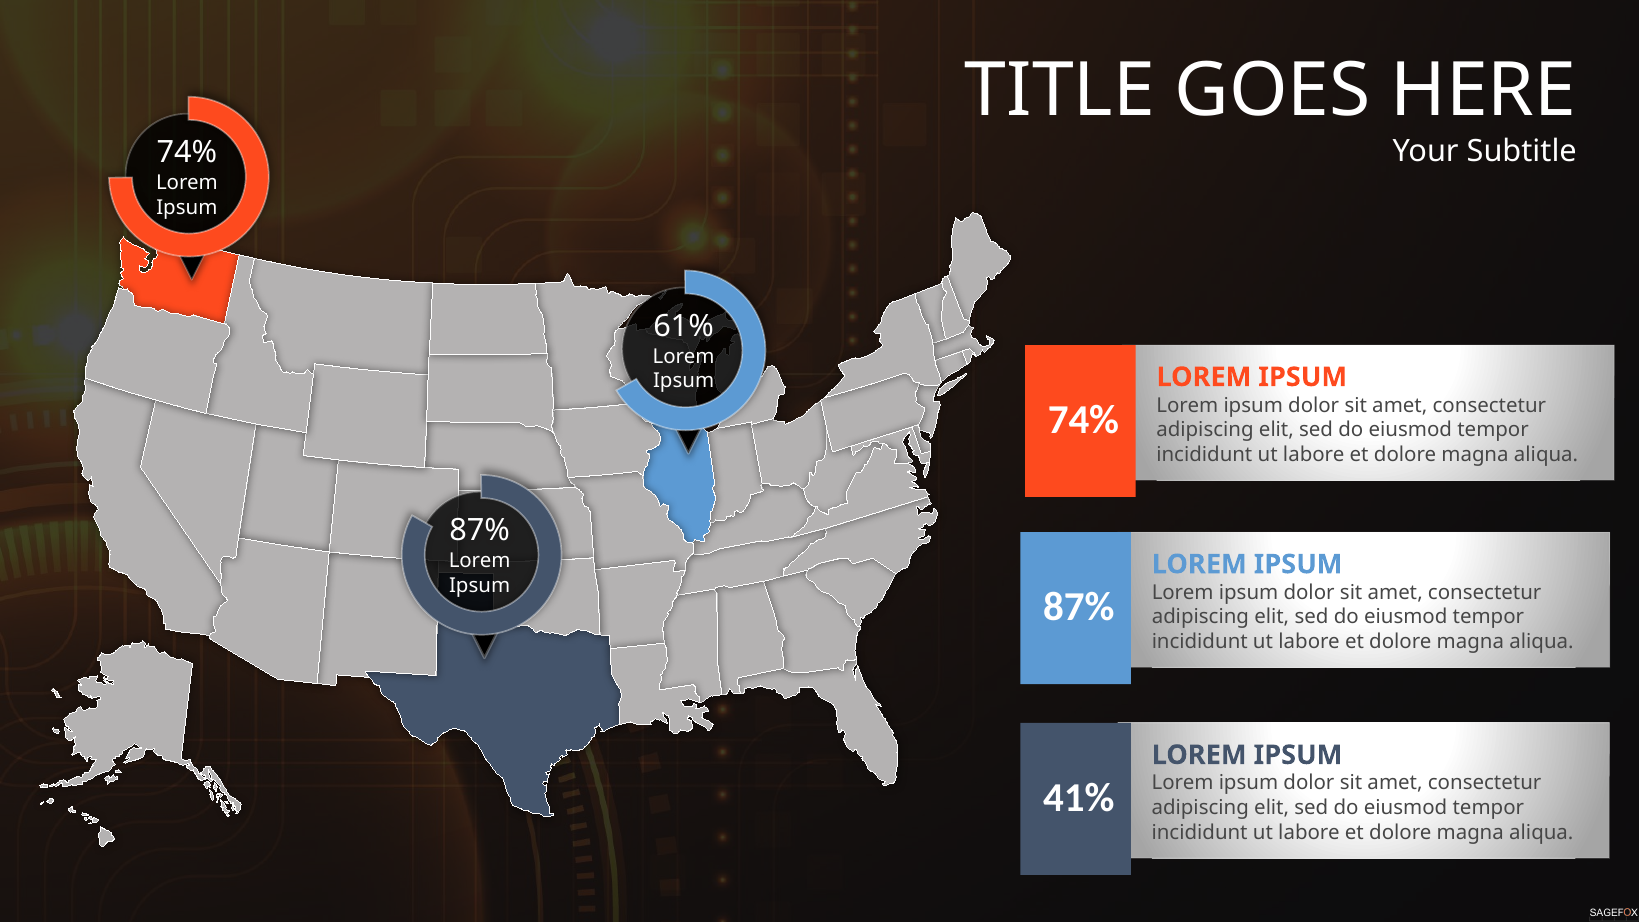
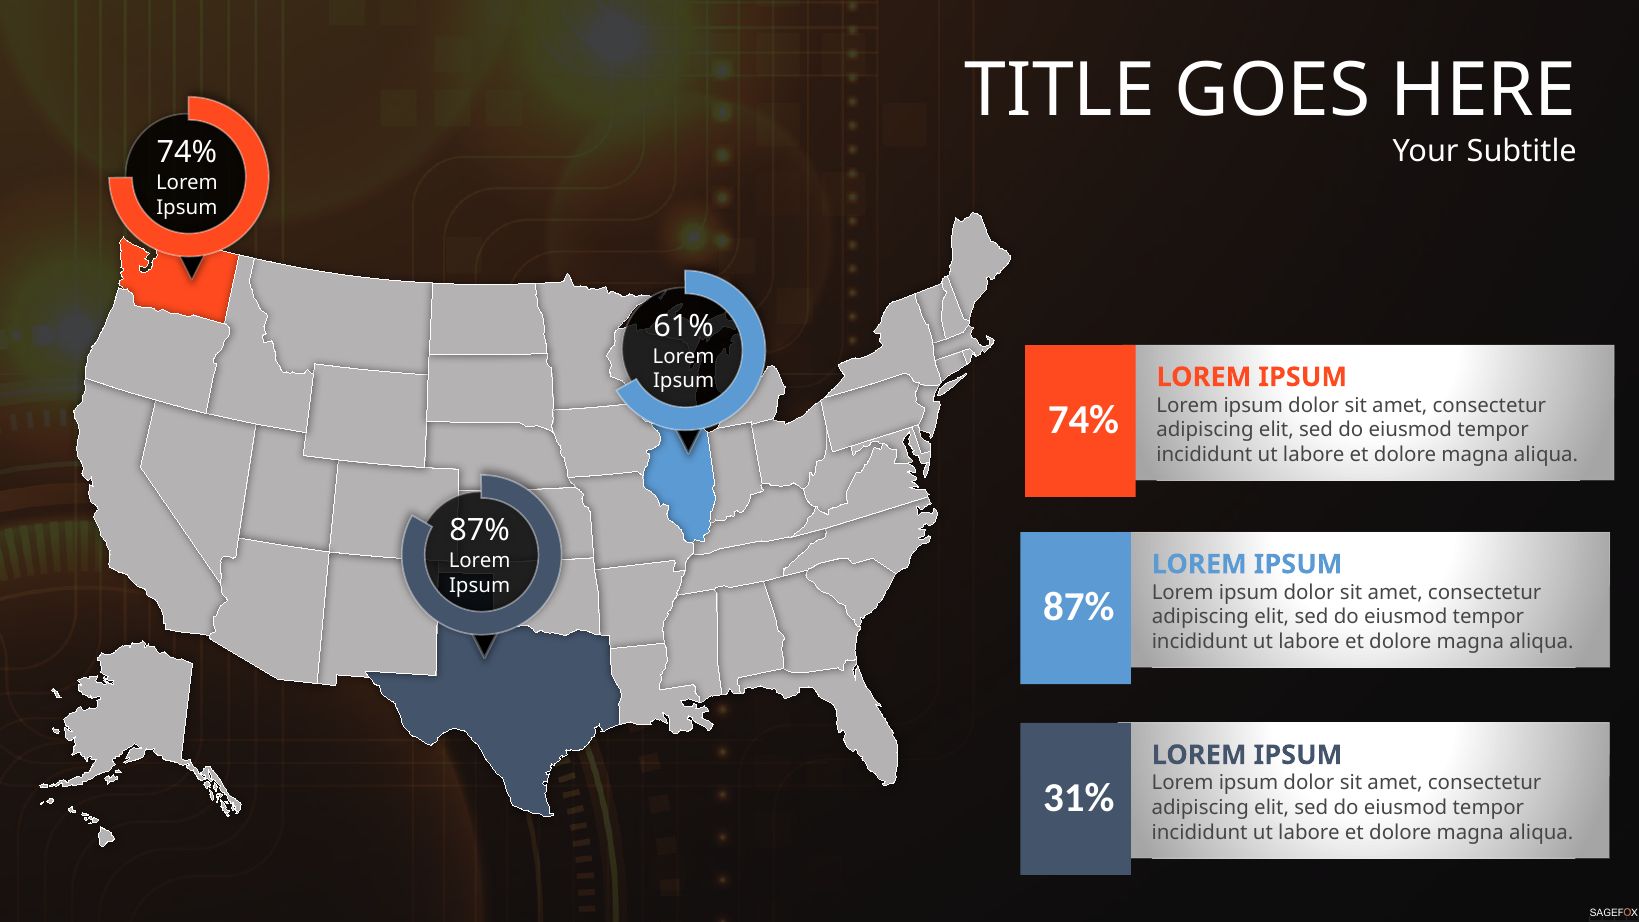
41%: 41% -> 31%
